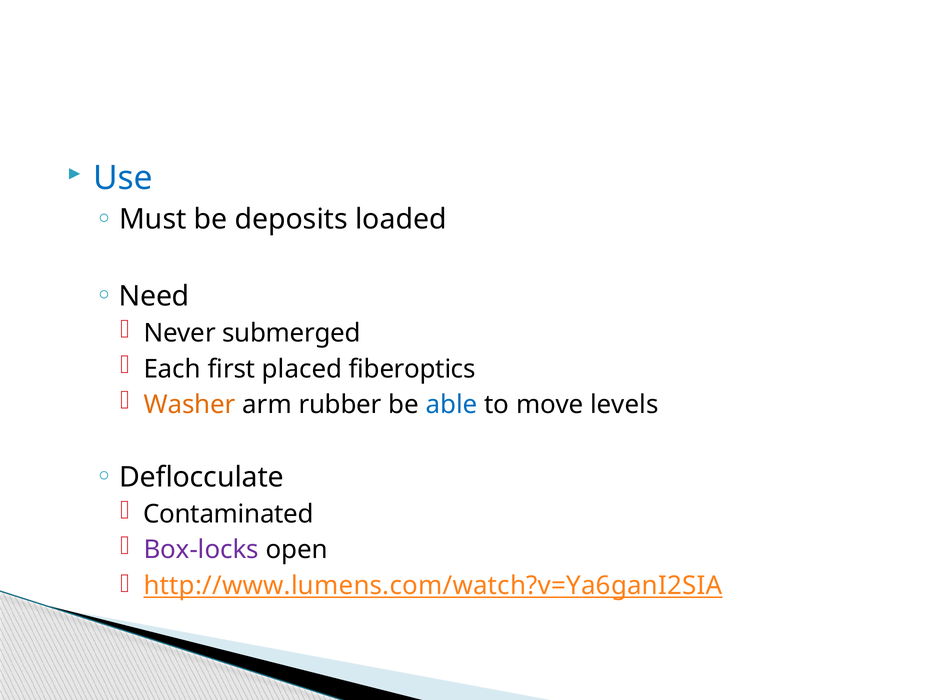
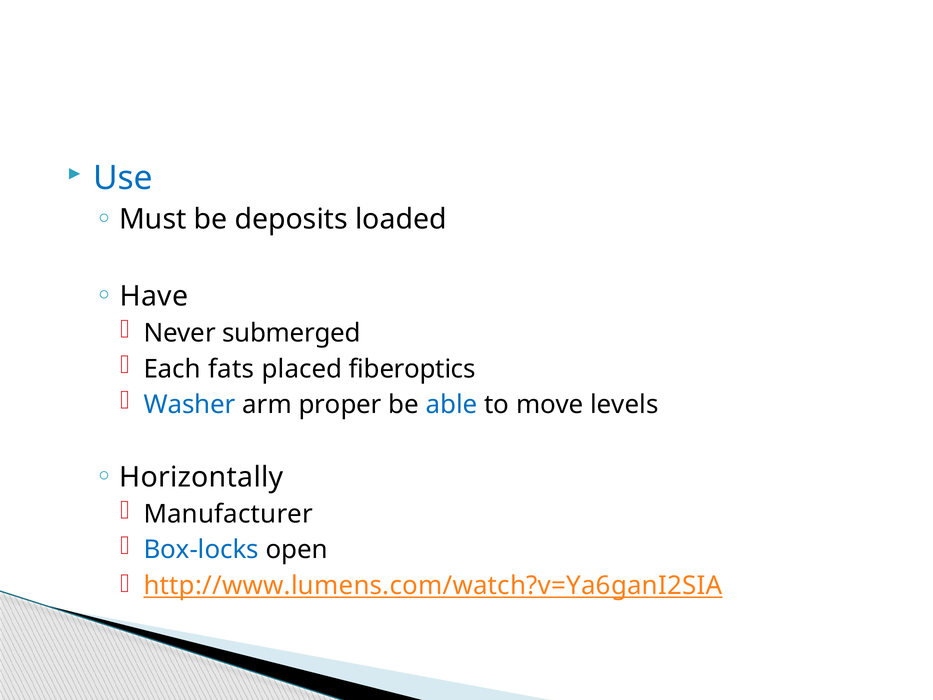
Need: Need -> Have
first: first -> fats
Washer colour: orange -> blue
rubber: rubber -> proper
Deflocculate: Deflocculate -> Horizontally
Contaminated: Contaminated -> Manufacturer
Box-locks colour: purple -> blue
